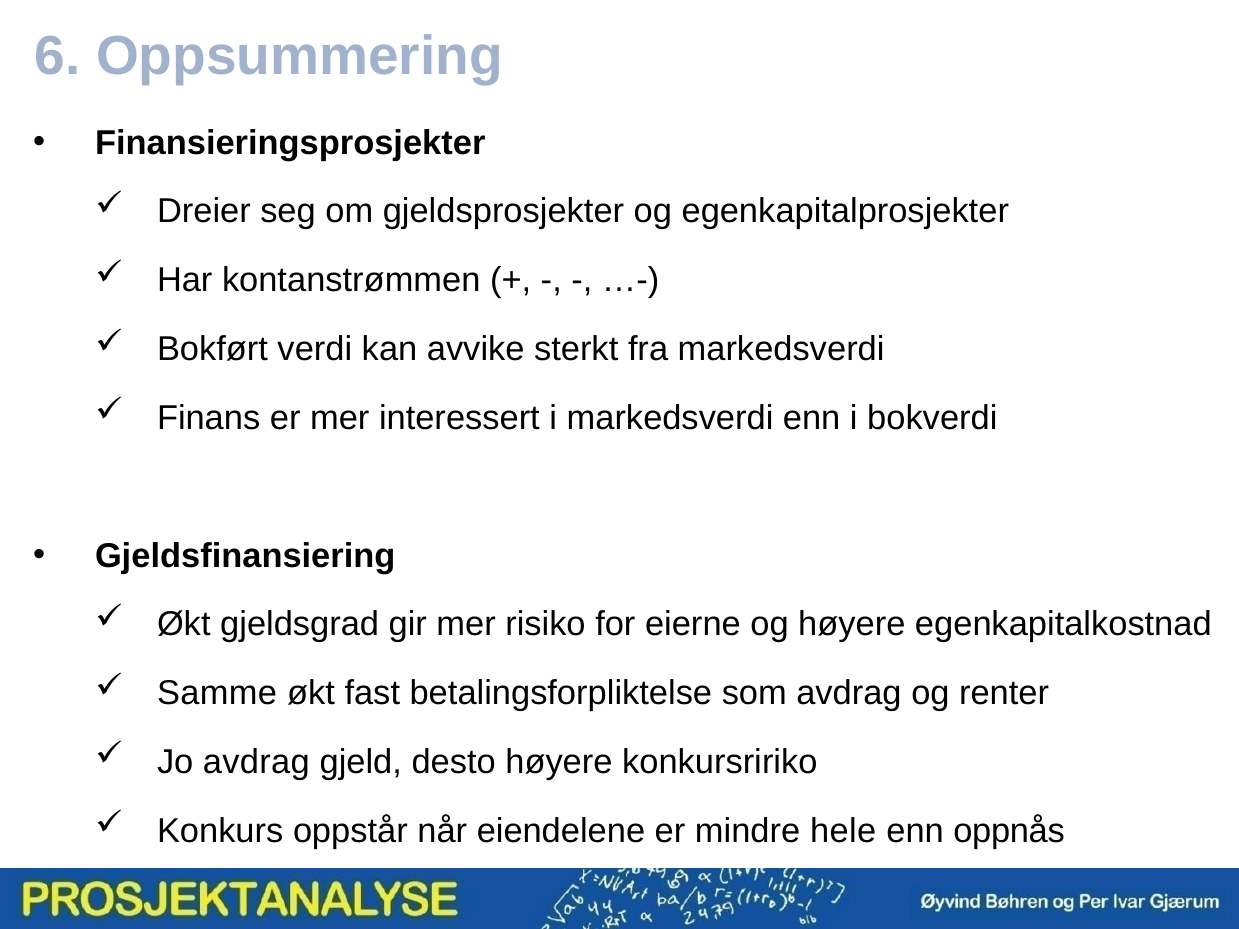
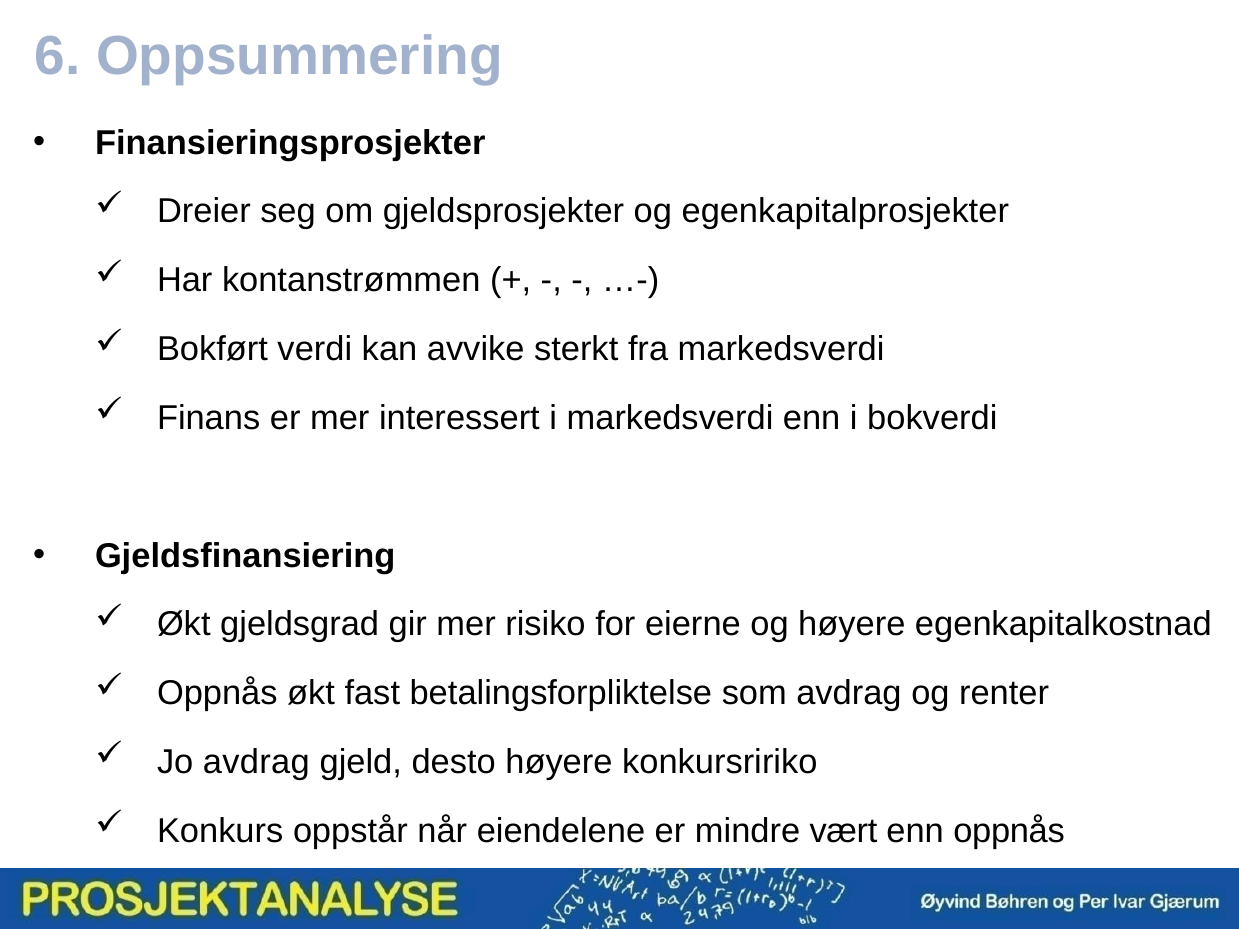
Samme at (217, 693): Samme -> Oppnås
hele: hele -> vært
